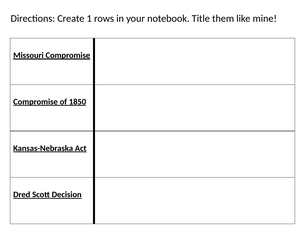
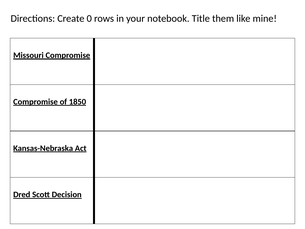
1: 1 -> 0
